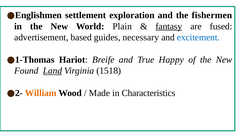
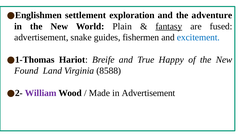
fishermen: fishermen -> adventure
based: based -> snake
necessary: necessary -> fishermen
Land underline: present -> none
1518: 1518 -> 8588
William colour: orange -> purple
in Characteristics: Characteristics -> Advertisement
